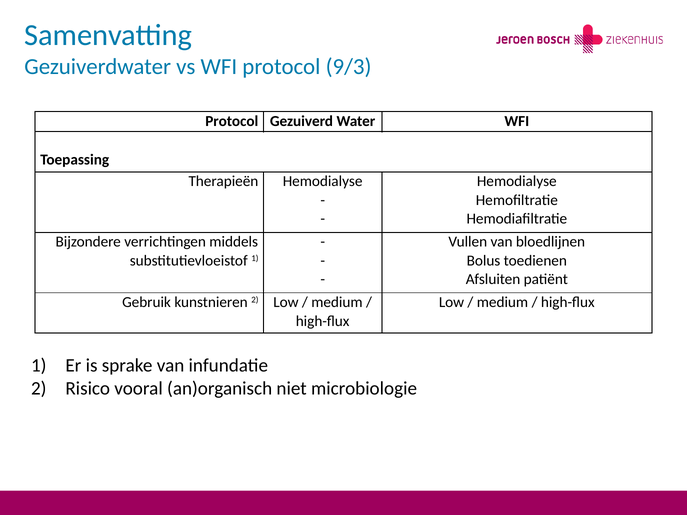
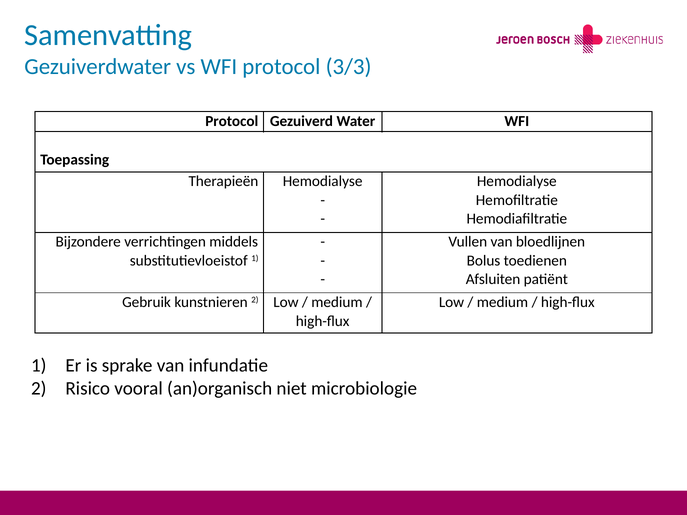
9/3: 9/3 -> 3/3
